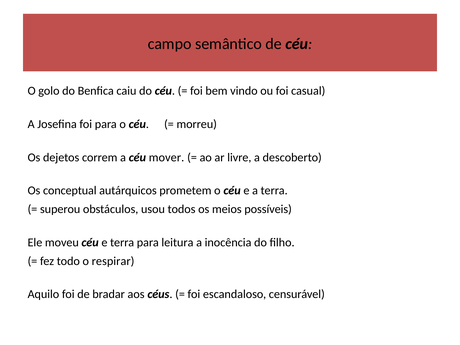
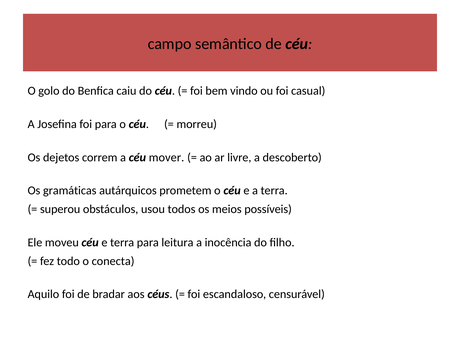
conceptual: conceptual -> gramáticas
respirar: respirar -> conecta
